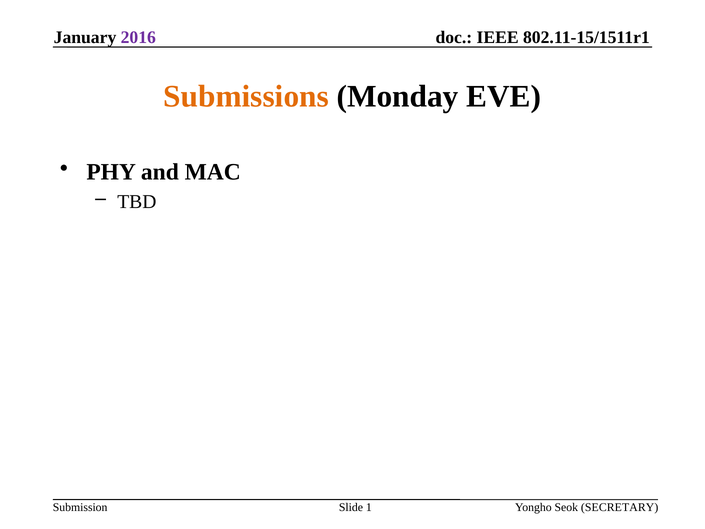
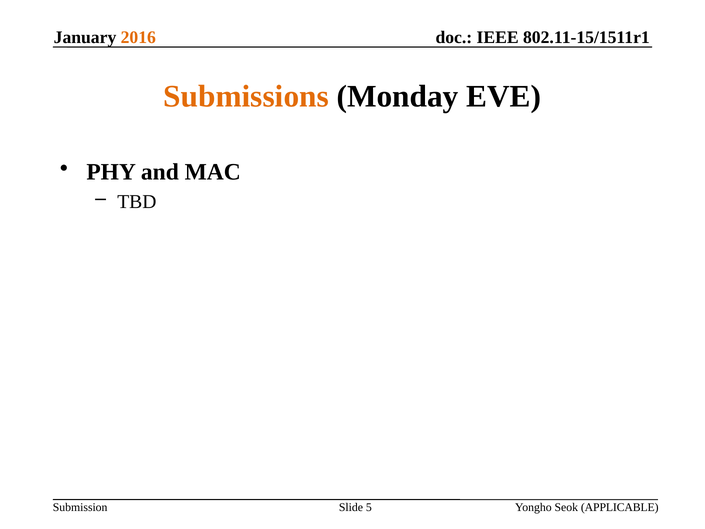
2016 colour: purple -> orange
1: 1 -> 5
SECRETARY: SECRETARY -> APPLICABLE
